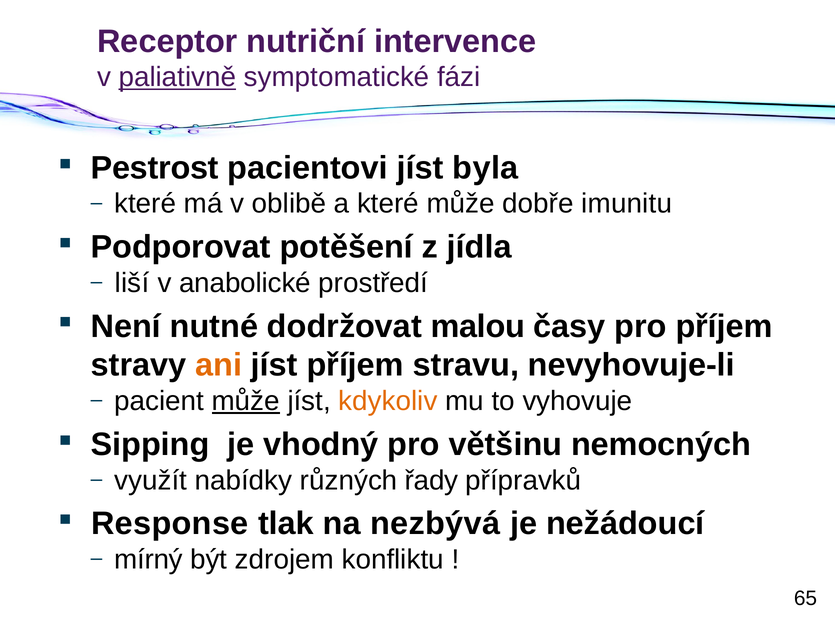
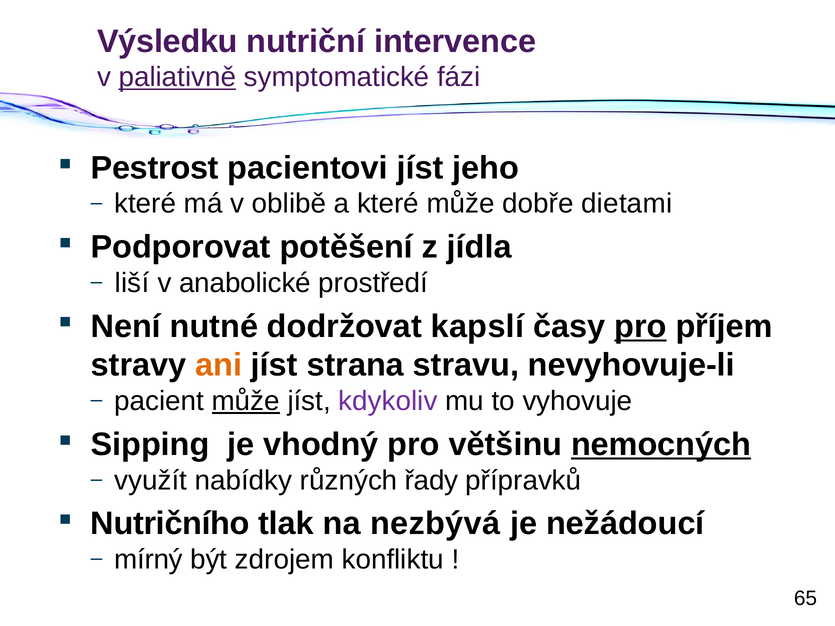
Receptor: Receptor -> Výsledku
byla: byla -> jeho
imunitu: imunitu -> dietami
malou: malou -> kapslí
pro at (641, 327) underline: none -> present
jíst příjem: příjem -> strana
kdykoliv colour: orange -> purple
nemocných underline: none -> present
Response: Response -> Nutričního
